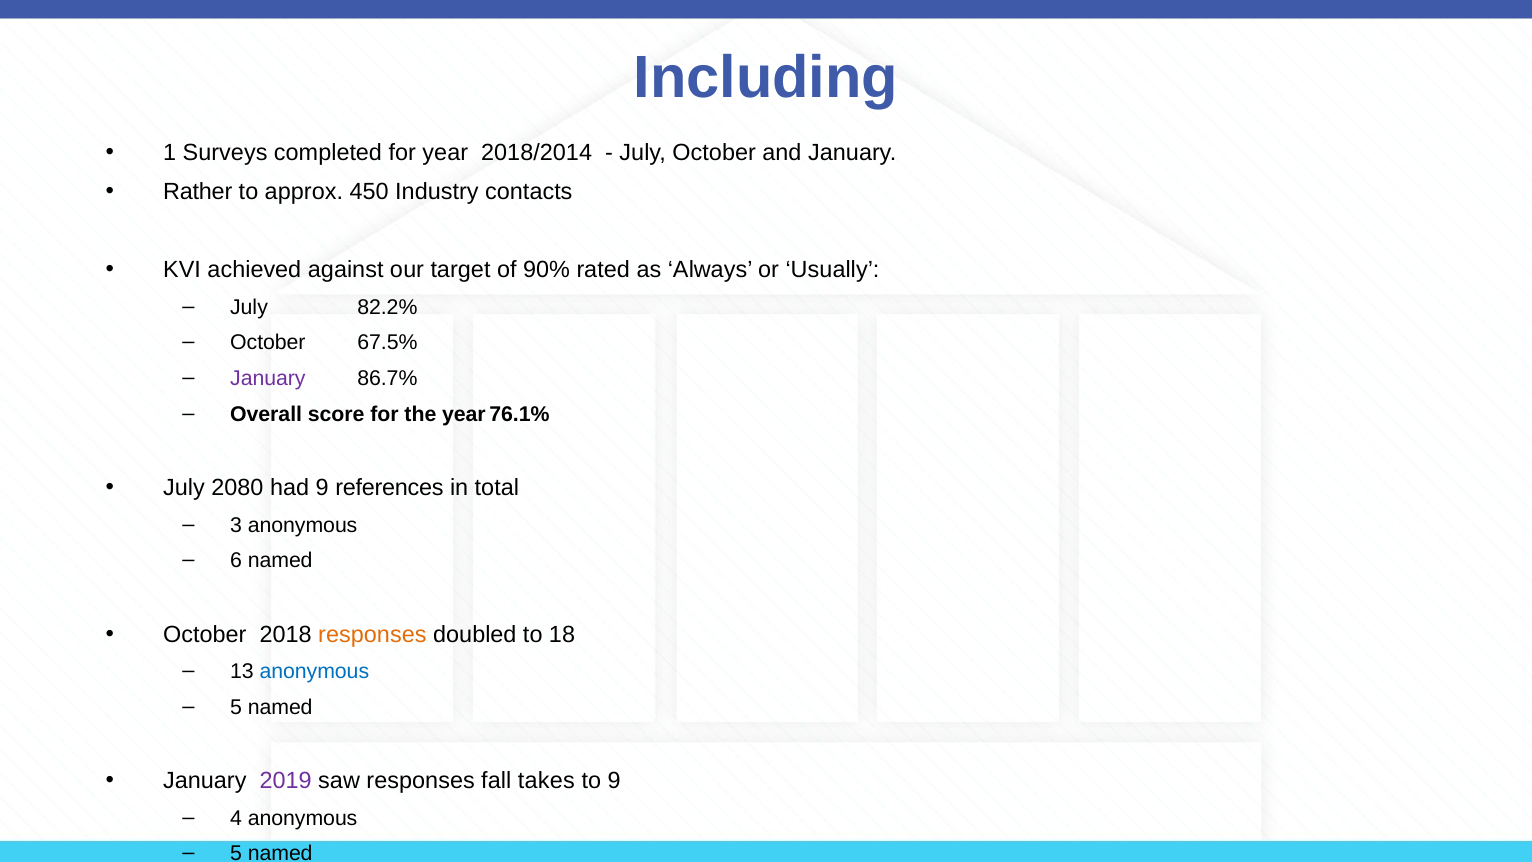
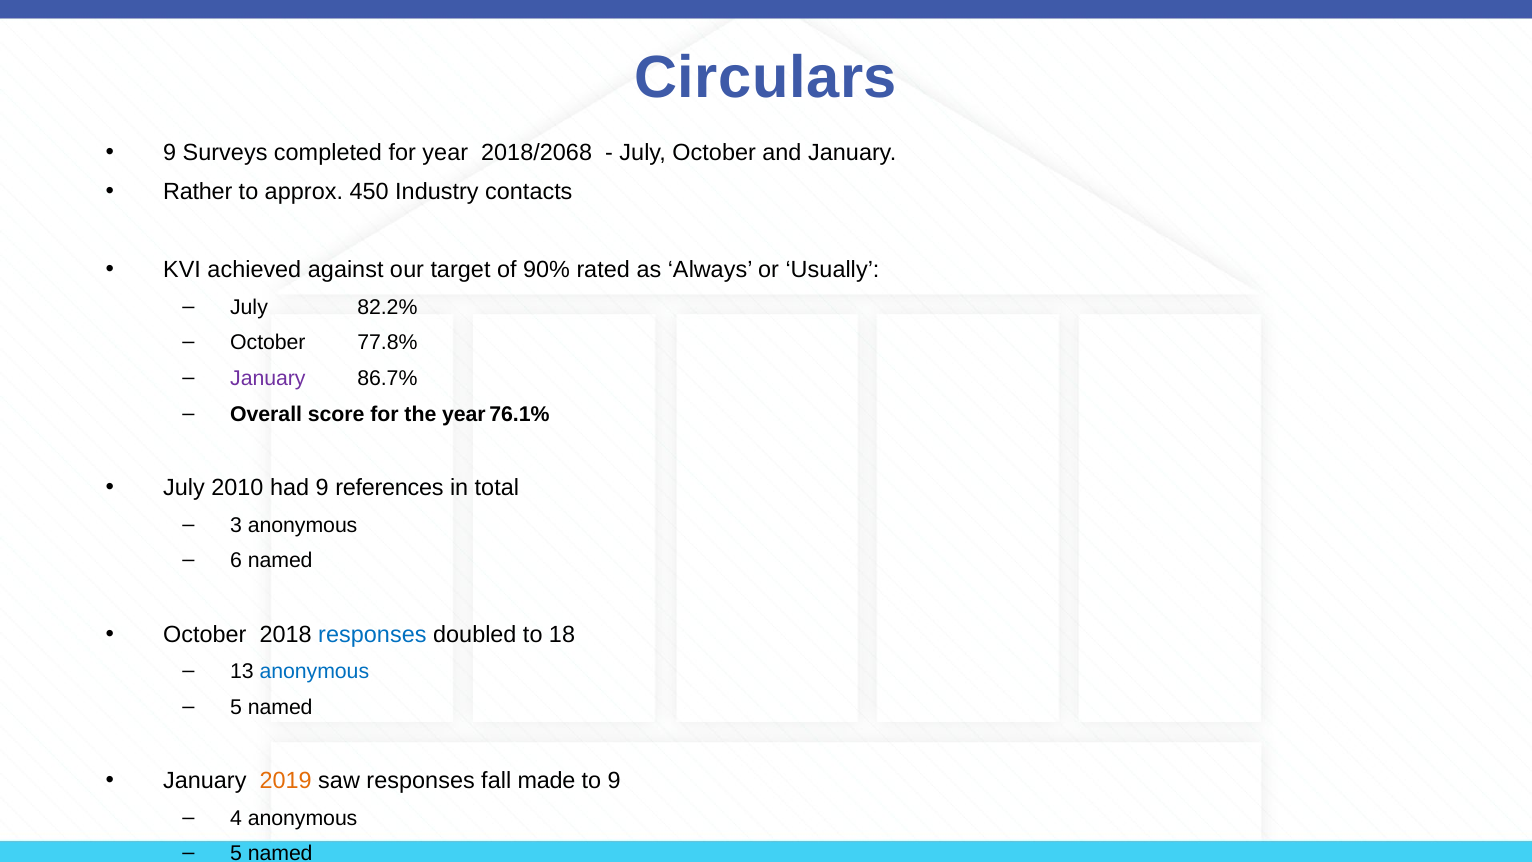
Including: Including -> Circulars
1 at (170, 153): 1 -> 9
2018/2014: 2018/2014 -> 2018/2068
67.5%: 67.5% -> 77.8%
2080: 2080 -> 2010
responses at (372, 634) colour: orange -> blue
2019 colour: purple -> orange
takes: takes -> made
